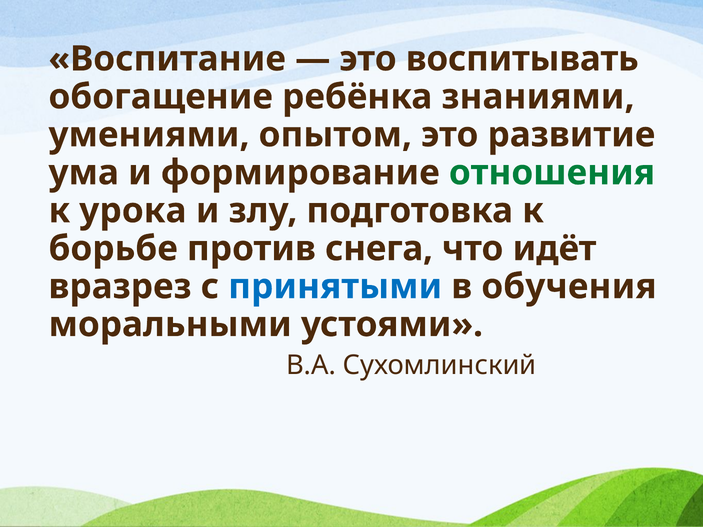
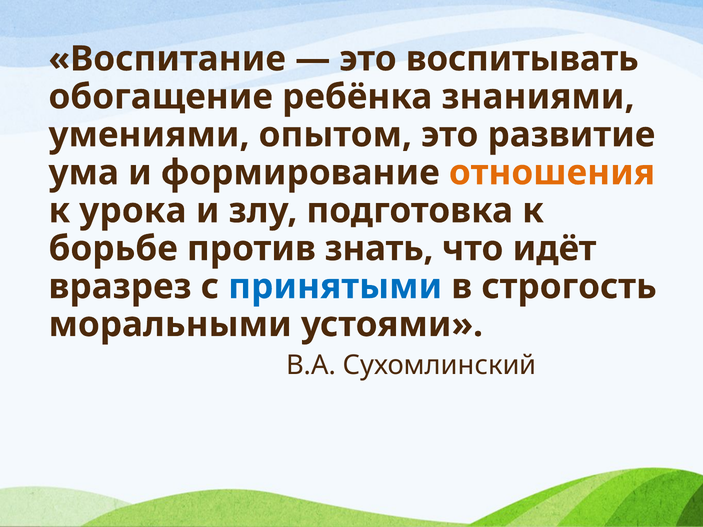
отношения colour: green -> orange
снега: снега -> знать
обучения: обучения -> строгость
